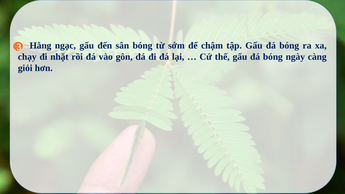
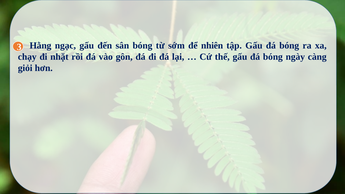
chậm: chậm -> nhiên
